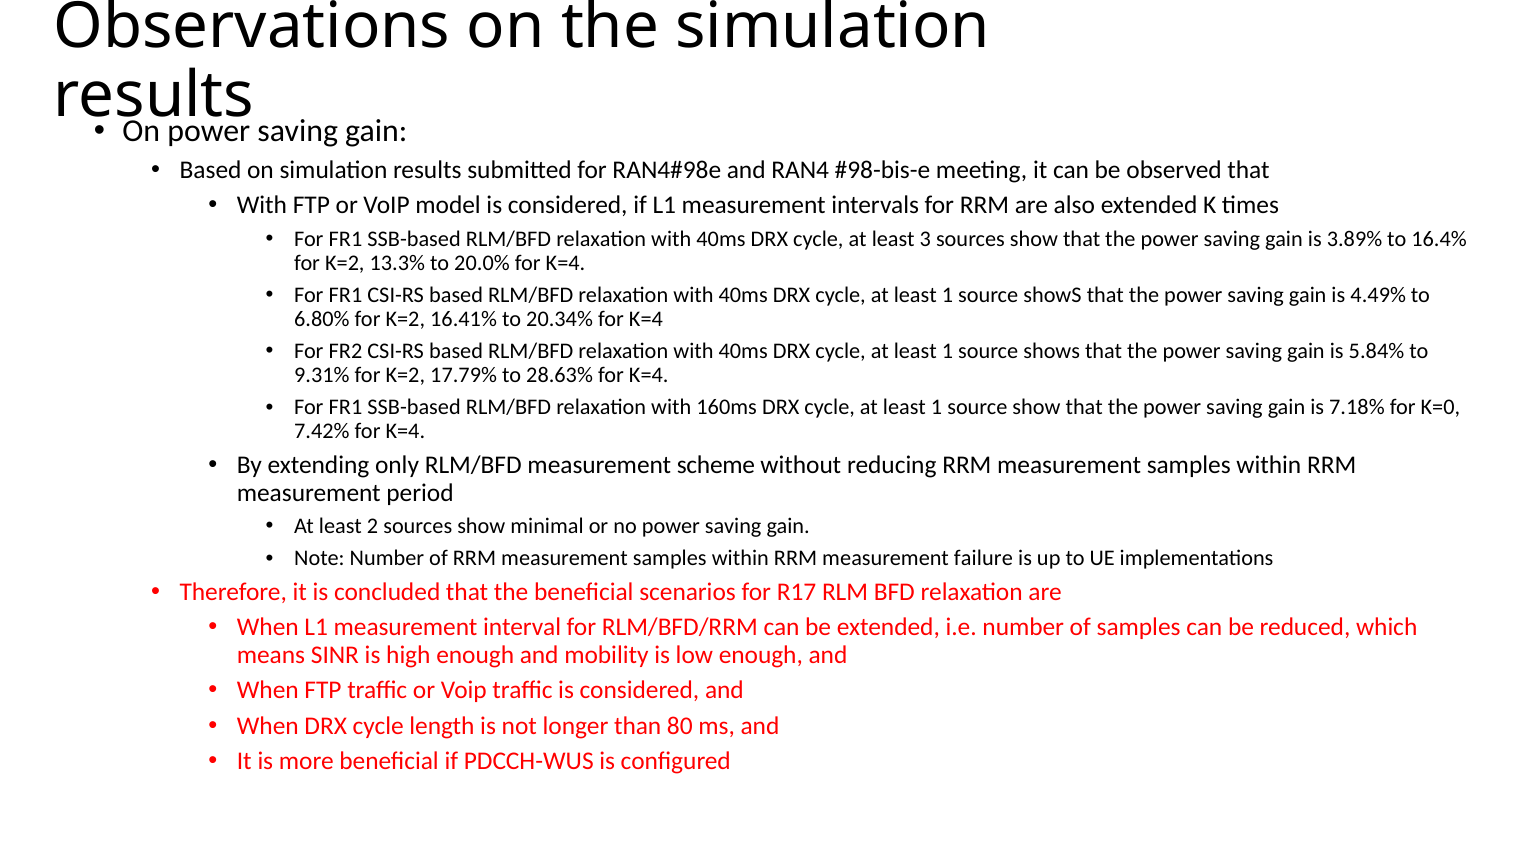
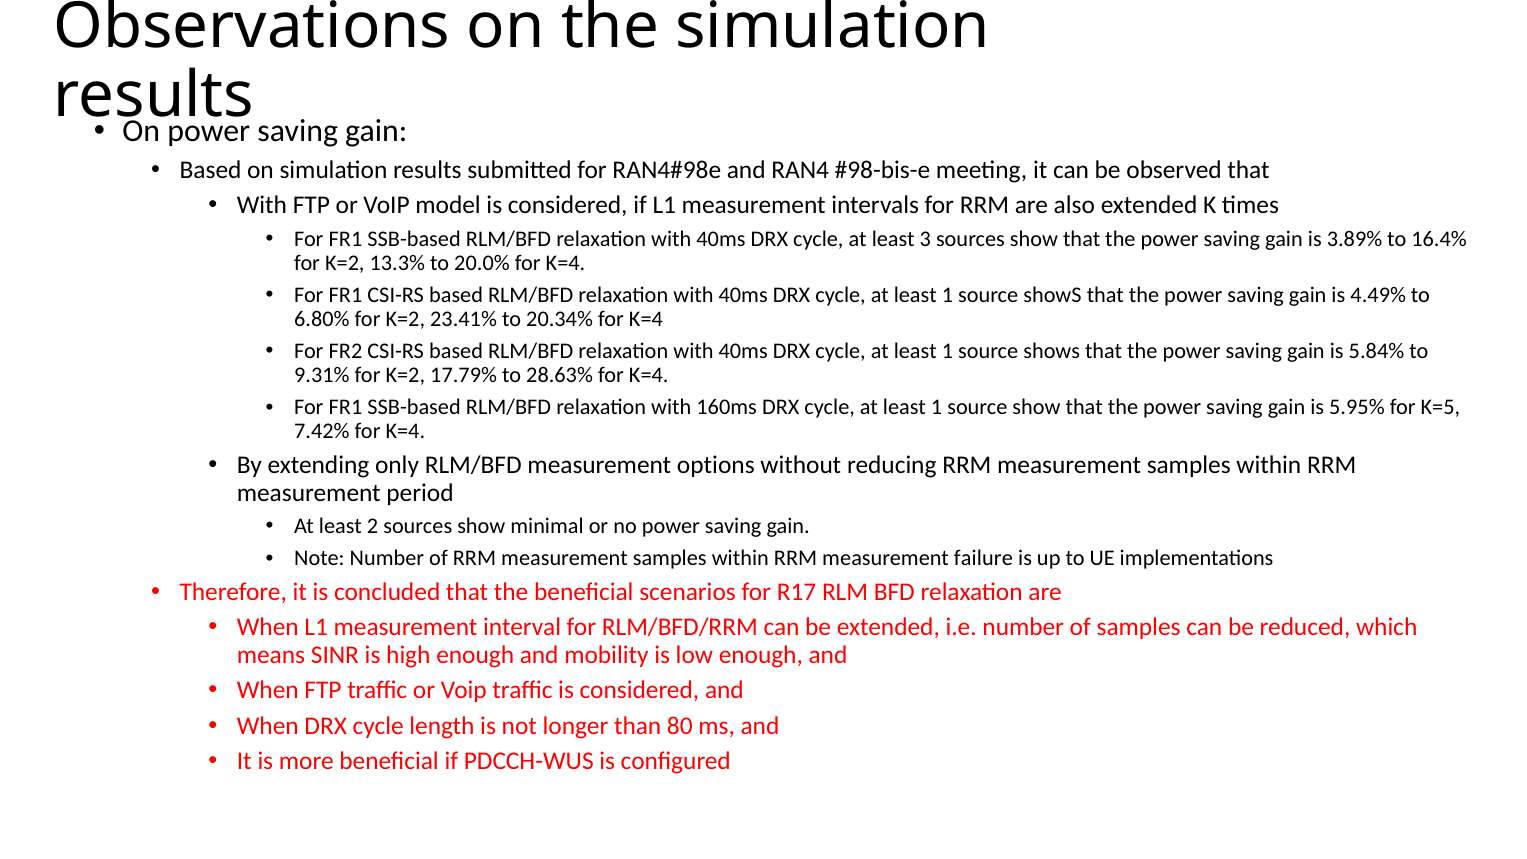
16.41%: 16.41% -> 23.41%
7.18%: 7.18% -> 5.95%
K=0: K=0 -> K=5
scheme: scheme -> options
